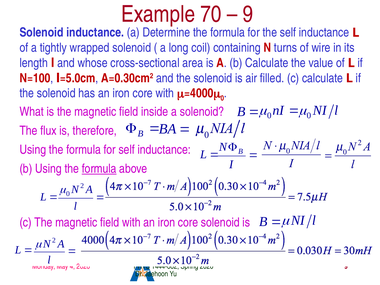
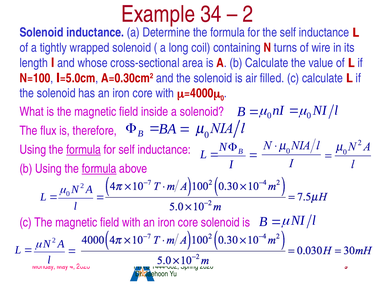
70: 70 -> 34
9 at (248, 14): 9 -> 2
formula at (84, 150) underline: none -> present
